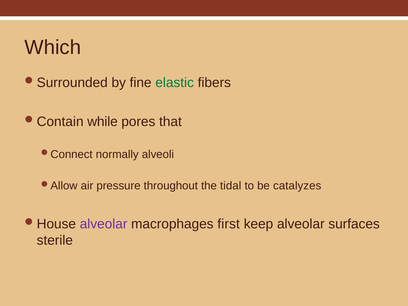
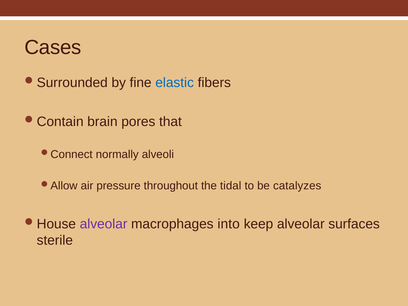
Which: Which -> Cases
elastic colour: green -> blue
while: while -> brain
first: first -> into
